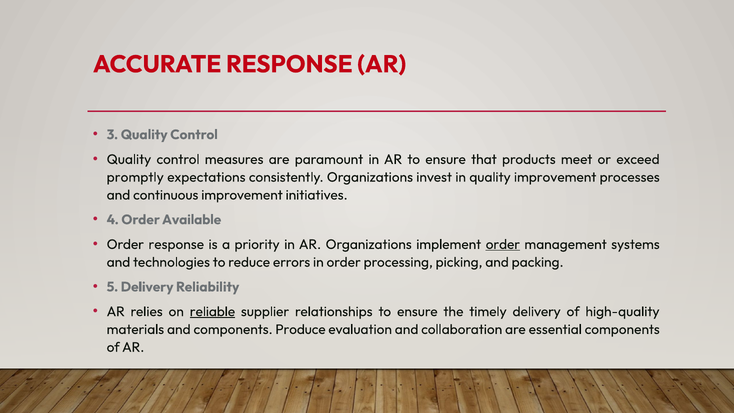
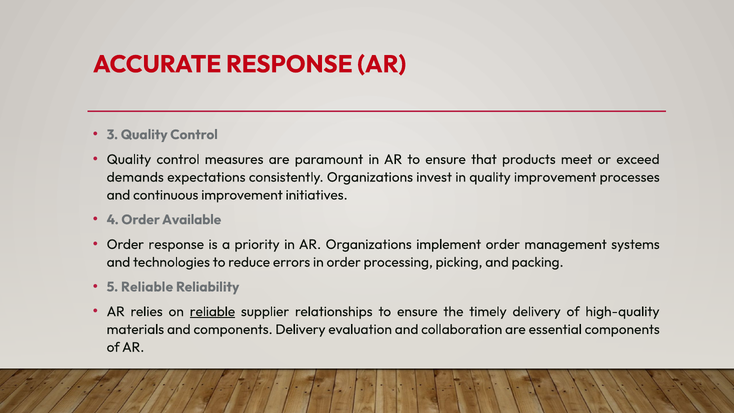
promptly: promptly -> demands
order at (503, 244) underline: present -> none
5 Delivery: Delivery -> Reliable
components Produce: Produce -> Delivery
